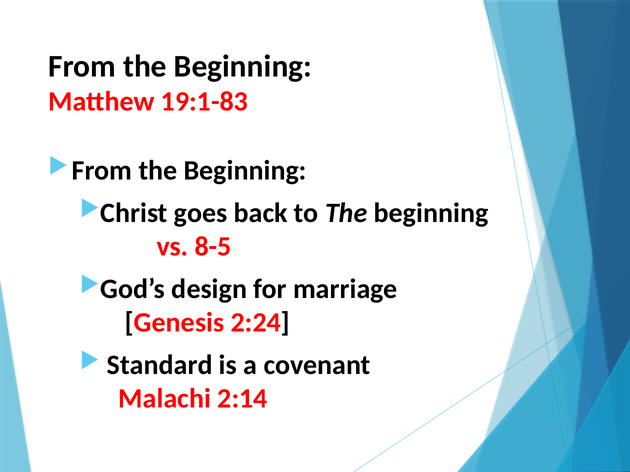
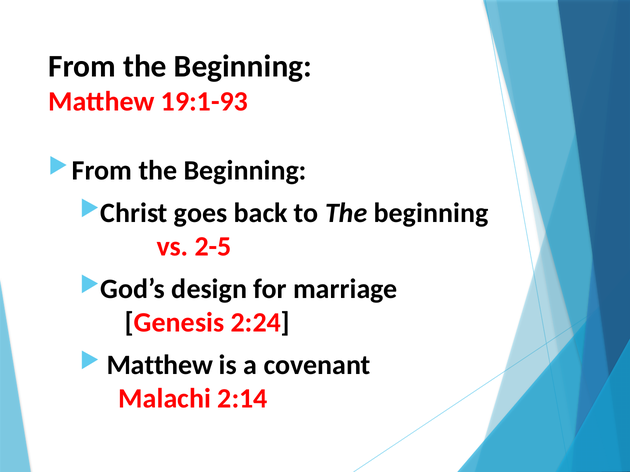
19:1-83: 19:1-83 -> 19:1-93
8-5: 8-5 -> 2-5
Standard at (160, 365): Standard -> Matthew
